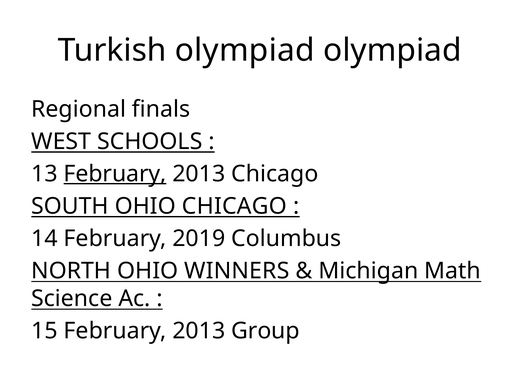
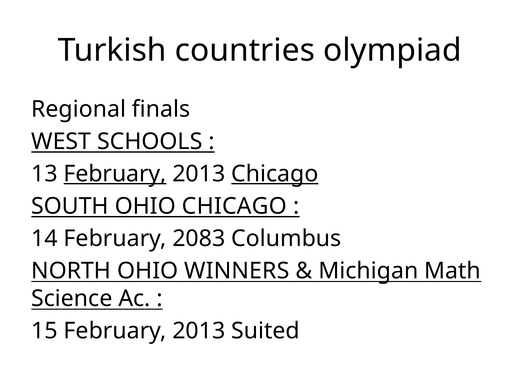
Turkish olympiad: olympiad -> countries
Chicago at (275, 174) underline: none -> present
2019: 2019 -> 2083
Group: Group -> Suited
